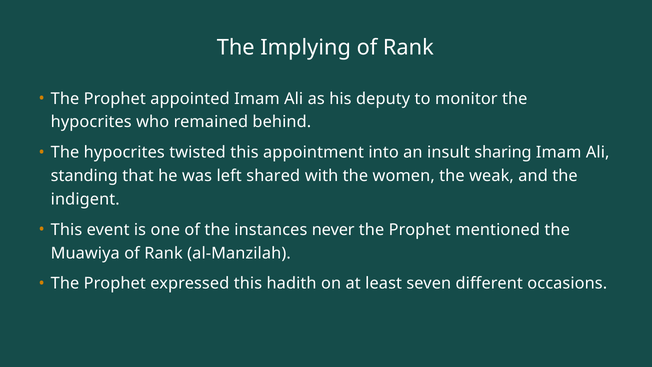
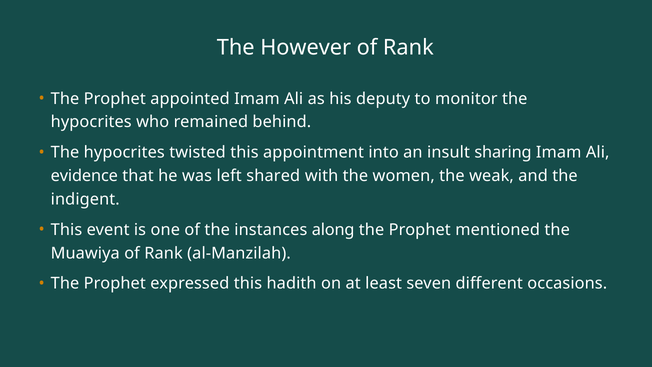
Implying: Implying -> However
standing: standing -> evidence
never: never -> along
